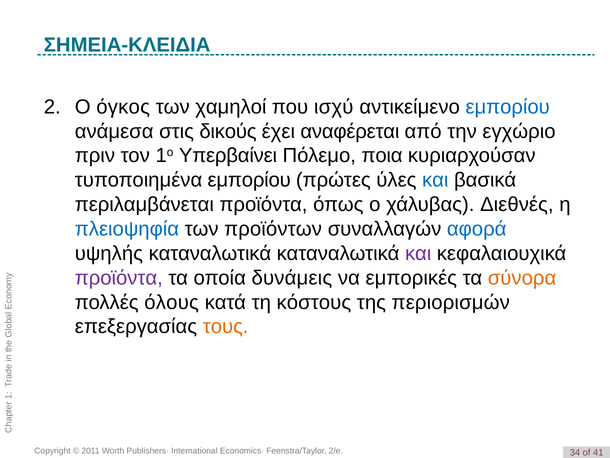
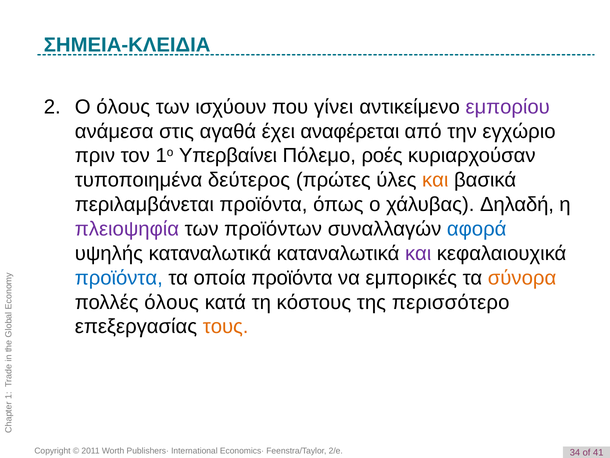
Ο όγκος: όγκος -> όλους
χαμηλοί: χαμηλοί -> ισχύουν
ισχύ: ισχύ -> γίνει
εμπορίου at (508, 107) colour: blue -> purple
δικούς: δικούς -> αγαθά
ποια: ποια -> ροές
τυποποιημένα εμπορίου: εμπορίου -> δεύτερος
και at (435, 180) colour: blue -> orange
Διεθνές: Διεθνές -> Δηλαδή
πλειοψηφία colour: blue -> purple
προϊόντα at (119, 278) colour: purple -> blue
οποία δυνάμεις: δυνάμεις -> προϊόντα
περιορισμών: περιορισμών -> περισσότερο
